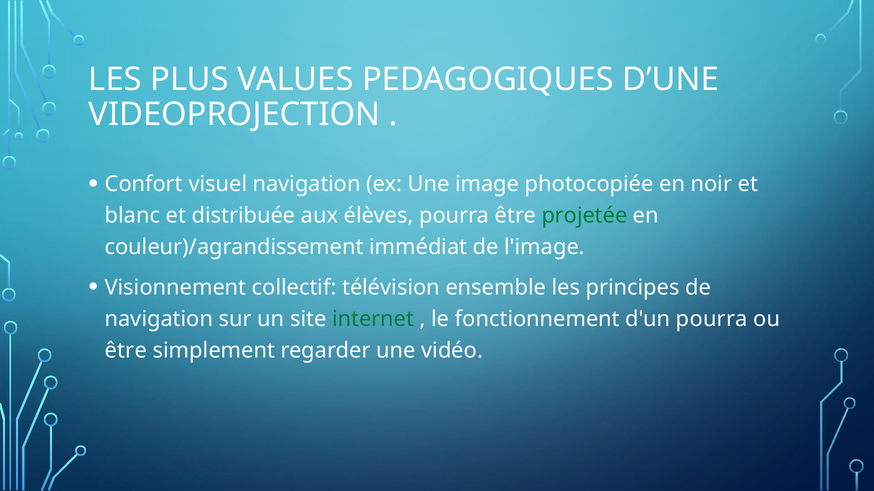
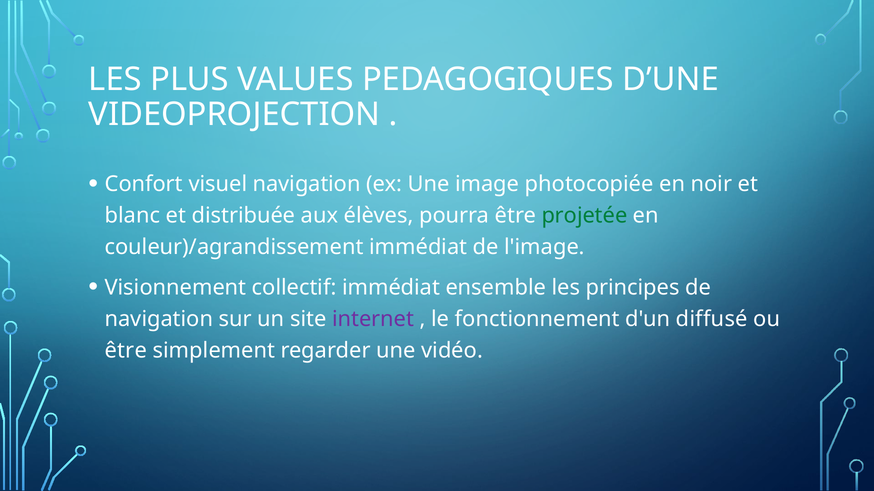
collectif télévision: télévision -> immédiat
internet colour: green -> purple
d'un pourra: pourra -> diffusé
